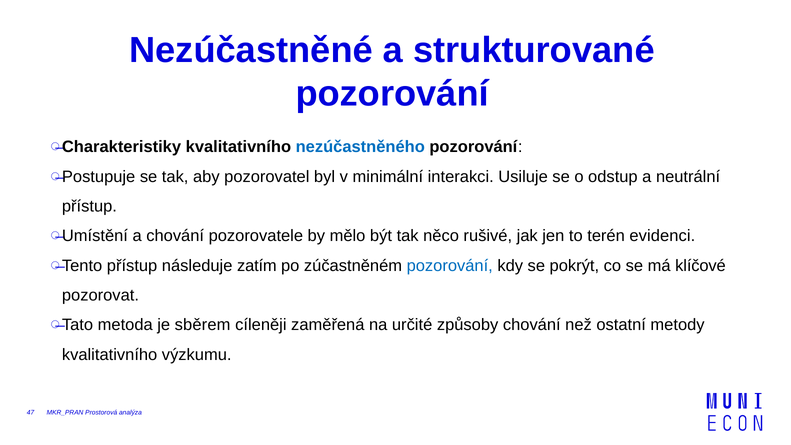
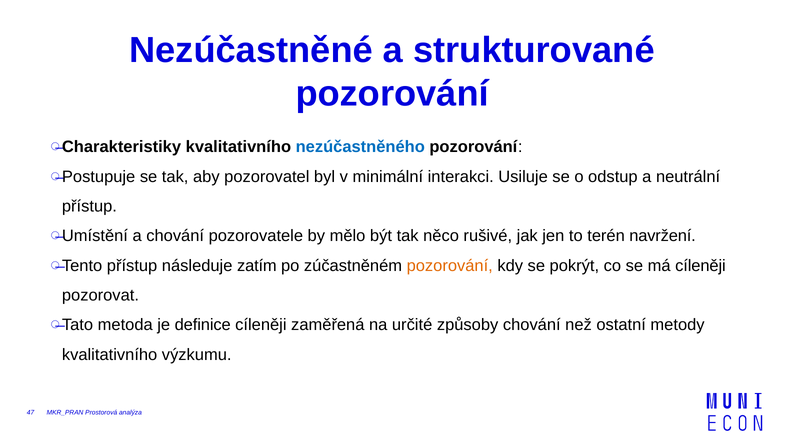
evidenci: evidenci -> navržení
pozorování at (450, 266) colour: blue -> orange
má klíčové: klíčové -> cíleněji
sběrem: sběrem -> definice
